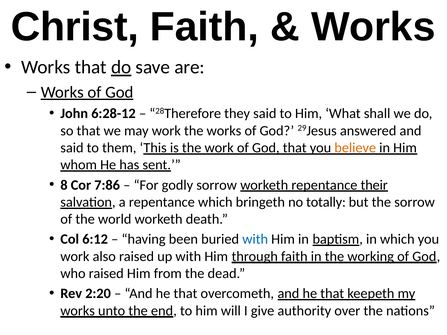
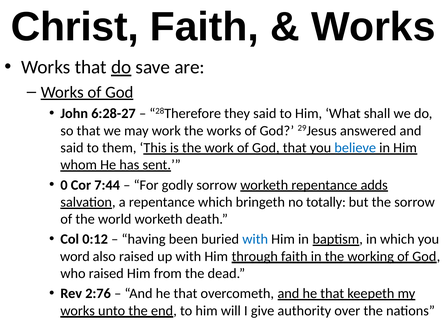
6:28-12: 6:28-12 -> 6:28-27
believe colour: orange -> blue
8: 8 -> 0
7:86: 7:86 -> 7:44
their: their -> adds
6:12: 6:12 -> 0:12
work at (75, 257): work -> word
2:20: 2:20 -> 2:76
